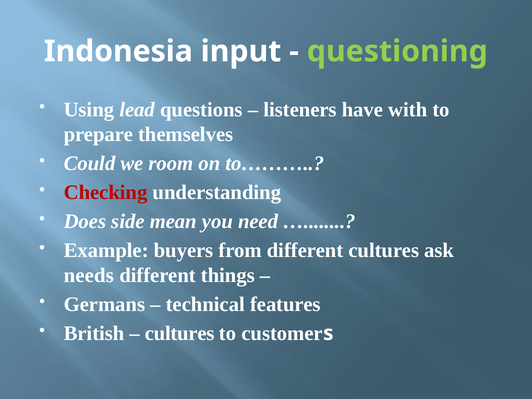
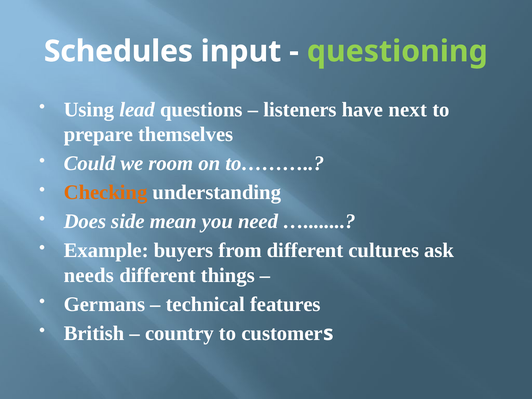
Indonesia: Indonesia -> Schedules
with: with -> next
Checking colour: red -> orange
cultures at (180, 333): cultures -> country
